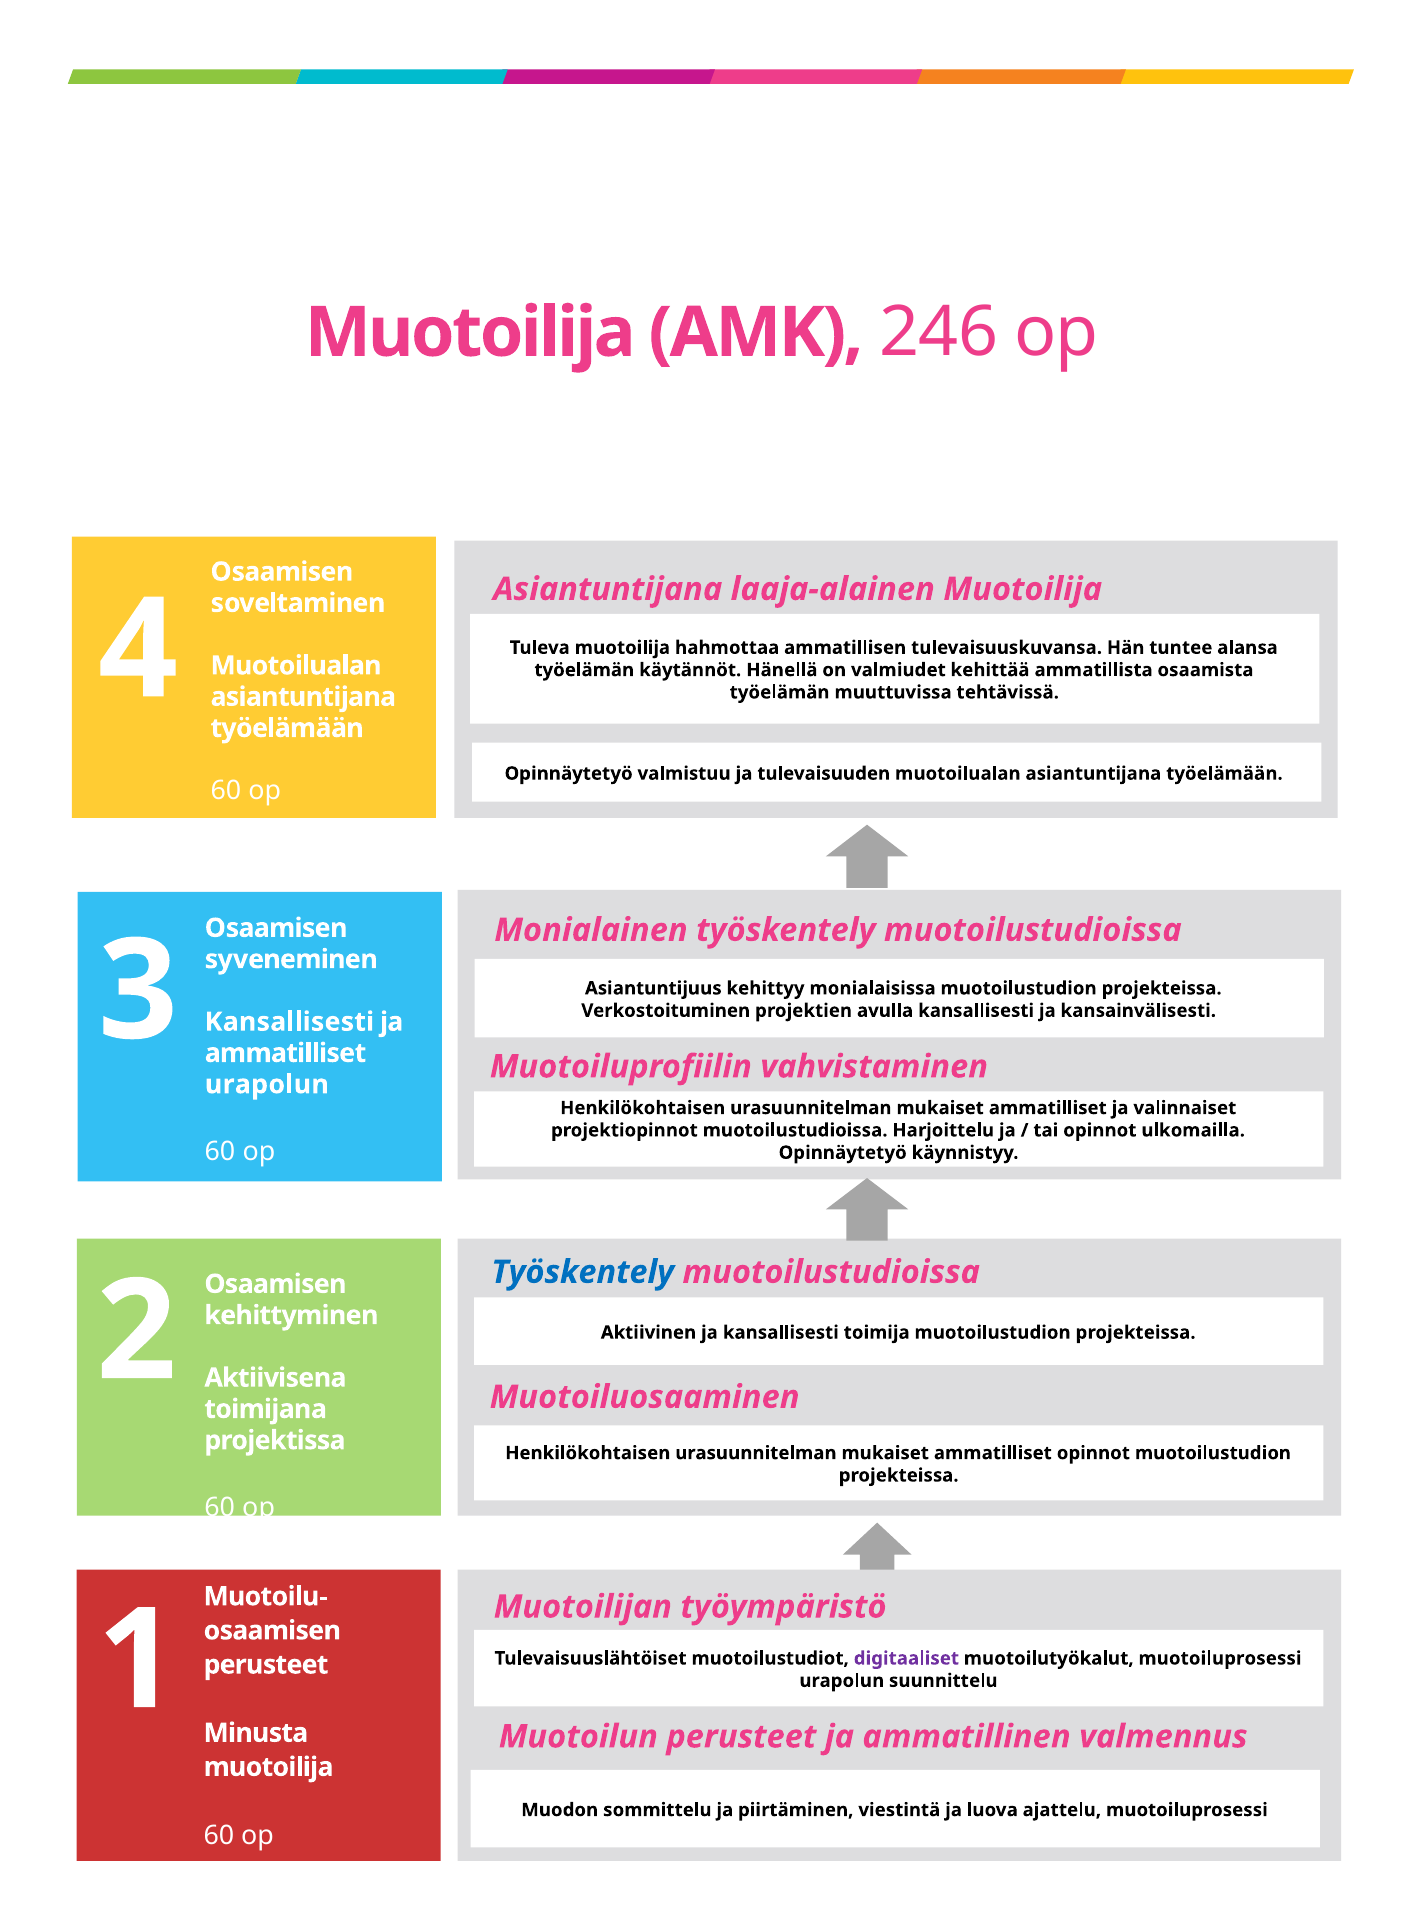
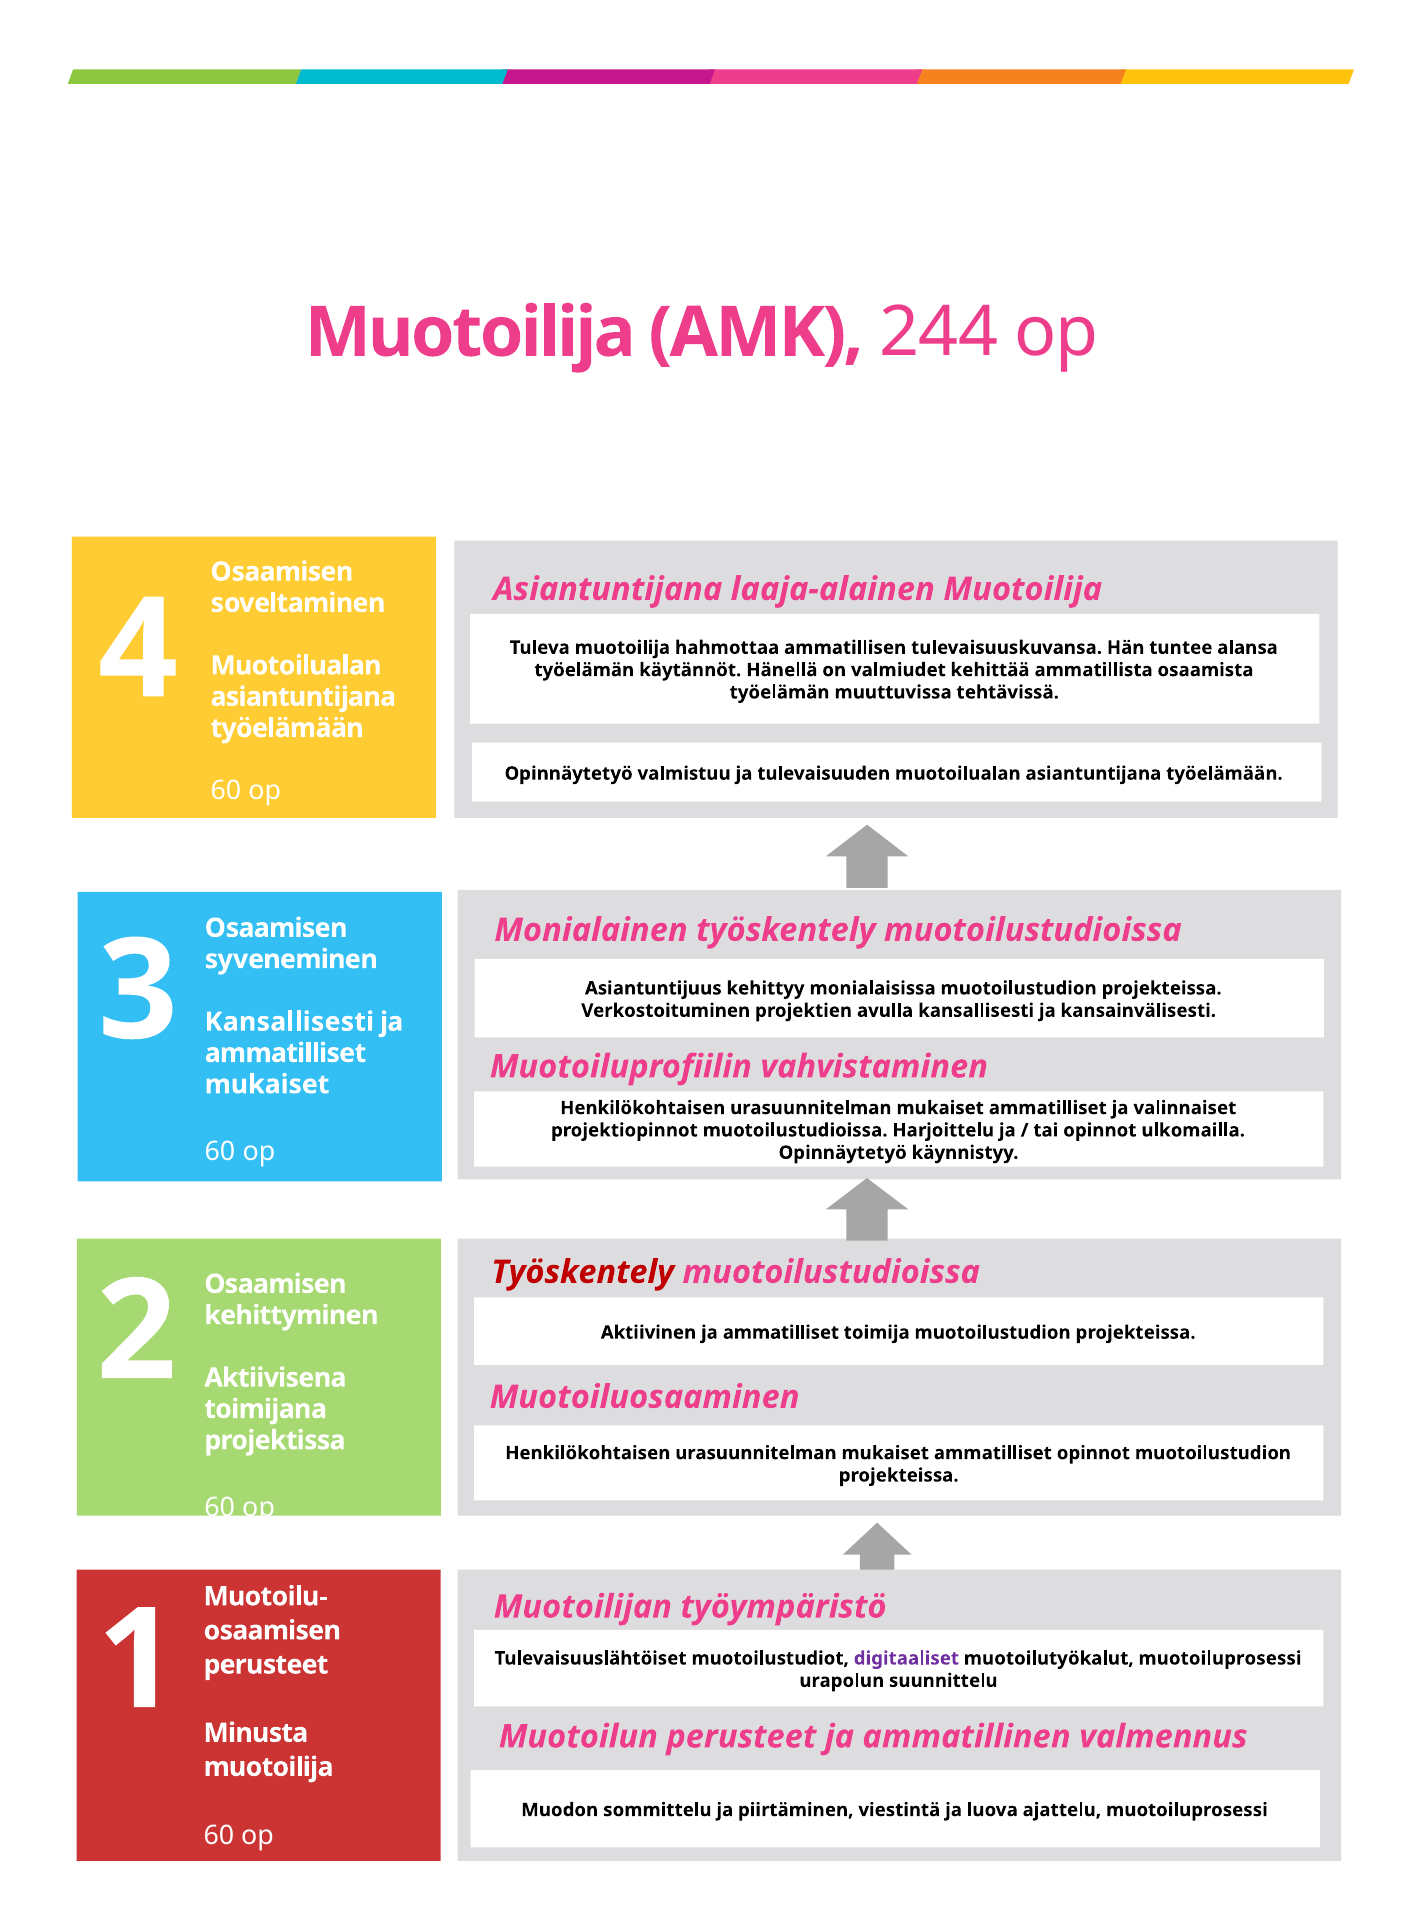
246: 246 -> 244
urapolun at (267, 1084): urapolun -> mukaiset
Työskentely at (583, 1272) colour: blue -> red
Aktiivinen ja kansallisesti: kansallisesti -> ammatilliset
